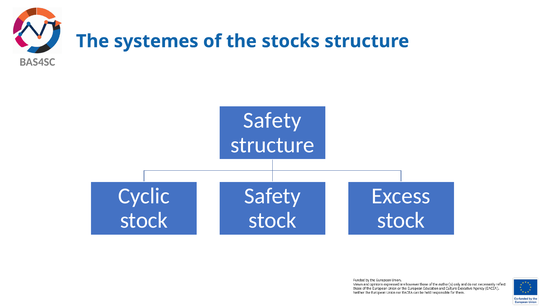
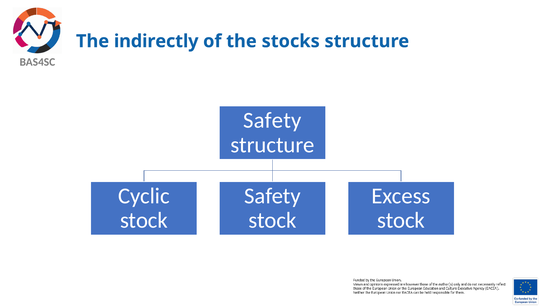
systemes: systemes -> indirectly
